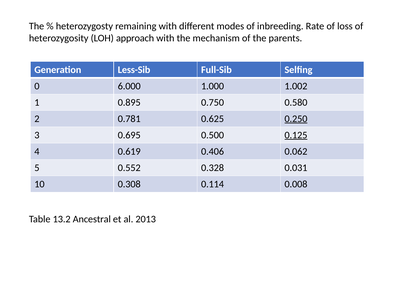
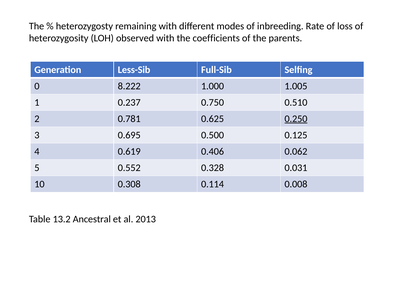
approach: approach -> observed
mechanism: mechanism -> coefficients
6.000: 6.000 -> 8.222
1.002: 1.002 -> 1.005
0.895: 0.895 -> 0.237
0.580: 0.580 -> 0.510
0.125 underline: present -> none
